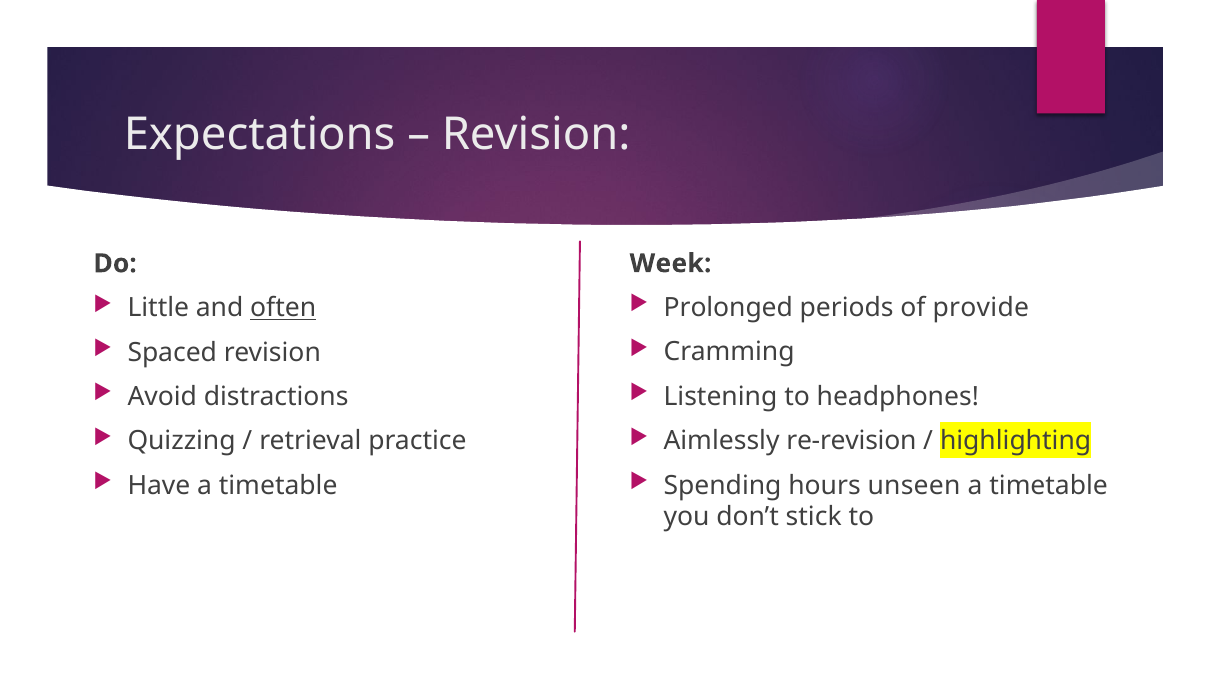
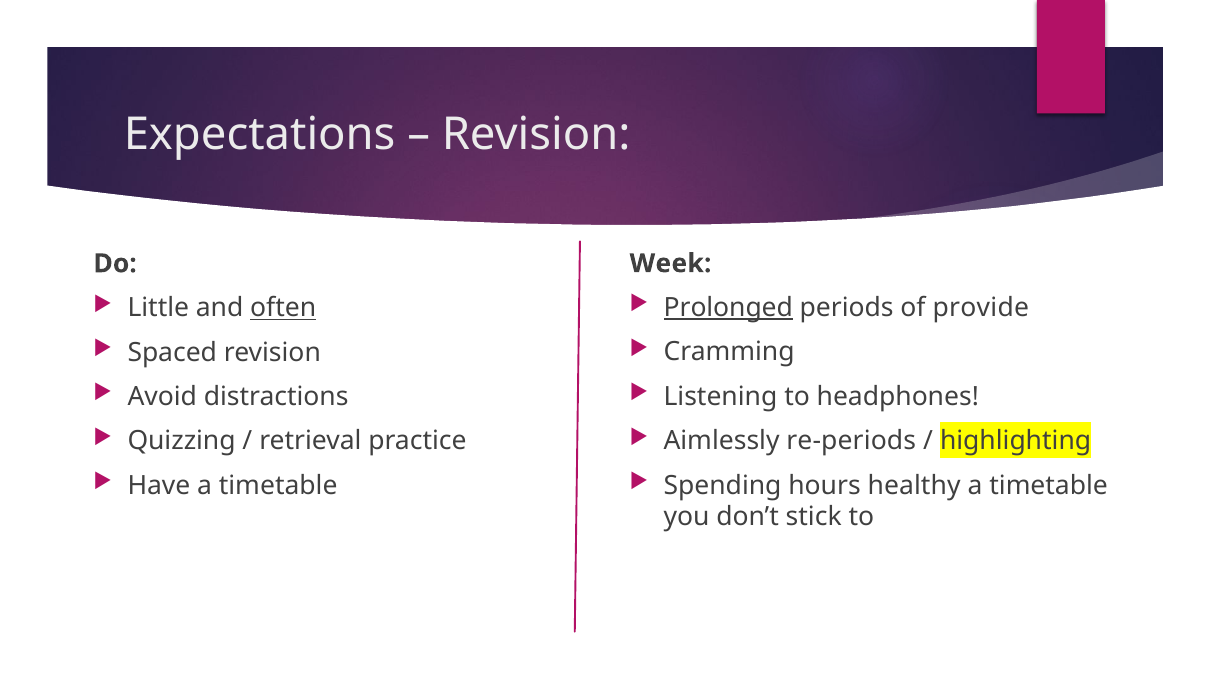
Prolonged underline: none -> present
re-revision: re-revision -> re-periods
unseen: unseen -> healthy
